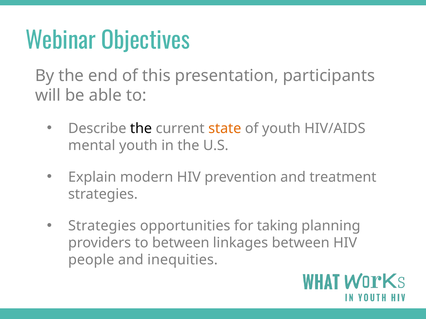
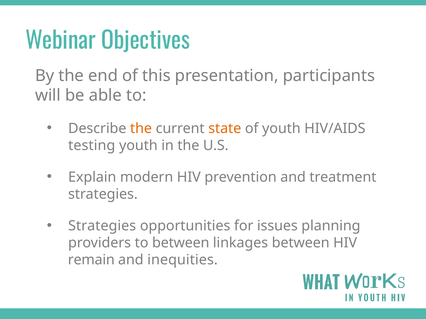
the at (141, 129) colour: black -> orange
mental: mental -> testing
taking: taking -> issues
people: people -> remain
